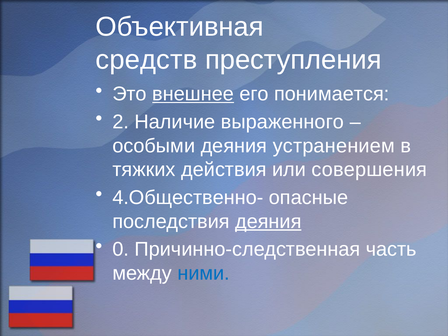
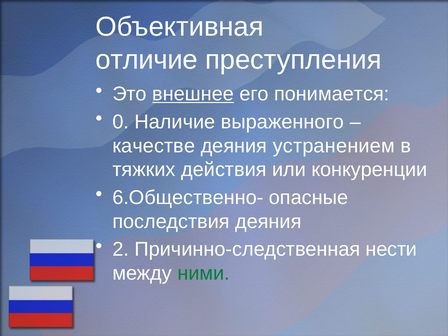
средств: средств -> отличие
2: 2 -> 0
особыми: особыми -> качестве
совершения: совершения -> конкуренции
4.Общественно-: 4.Общественно- -> 6.Общественно-
деяния at (268, 221) underline: present -> none
0: 0 -> 2
часть: часть -> нести
ними colour: blue -> green
